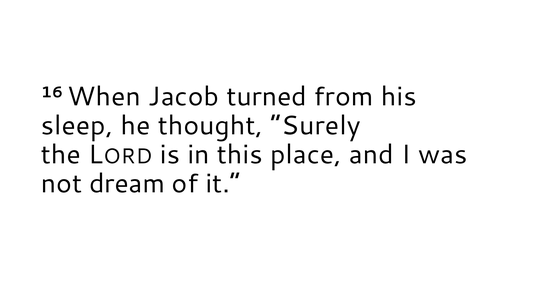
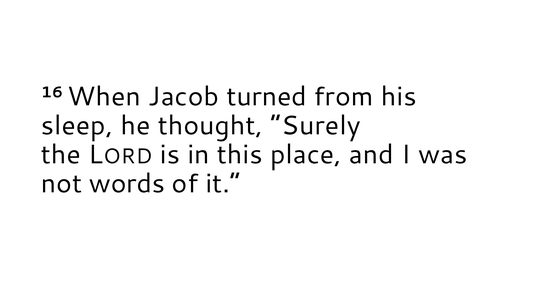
dream: dream -> words
